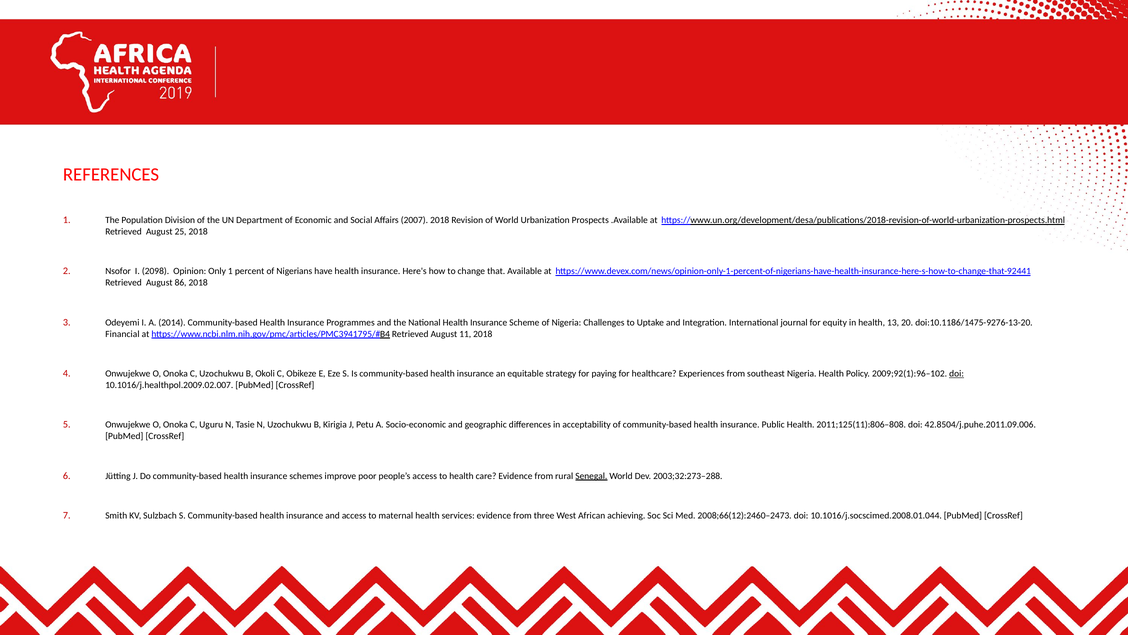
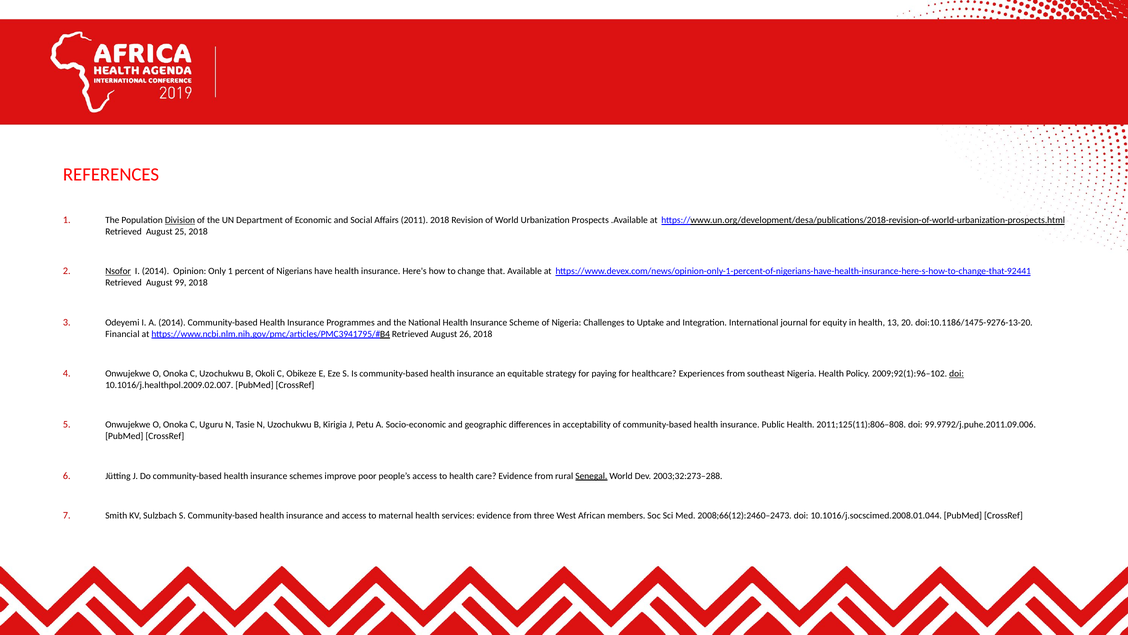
Division underline: none -> present
2007: 2007 -> 2011
Nsofor underline: none -> present
I 2098: 2098 -> 2014
86: 86 -> 99
11: 11 -> 26
42.8504/j.puhe.2011.09.006: 42.8504/j.puhe.2011.09.006 -> 99.9792/j.puhe.2011.09.006
achieving: achieving -> members
